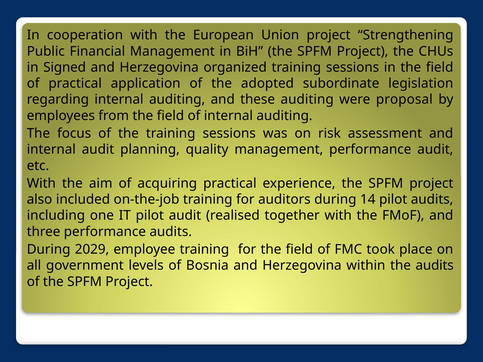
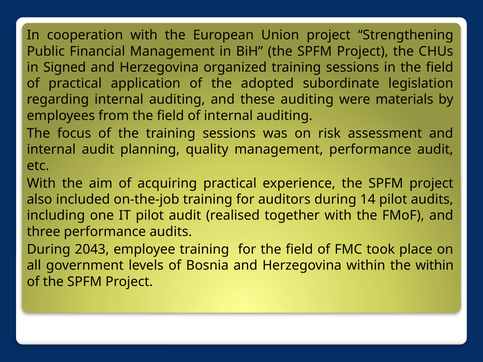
proposal: proposal -> materials
2029: 2029 -> 2043
the audits: audits -> within
